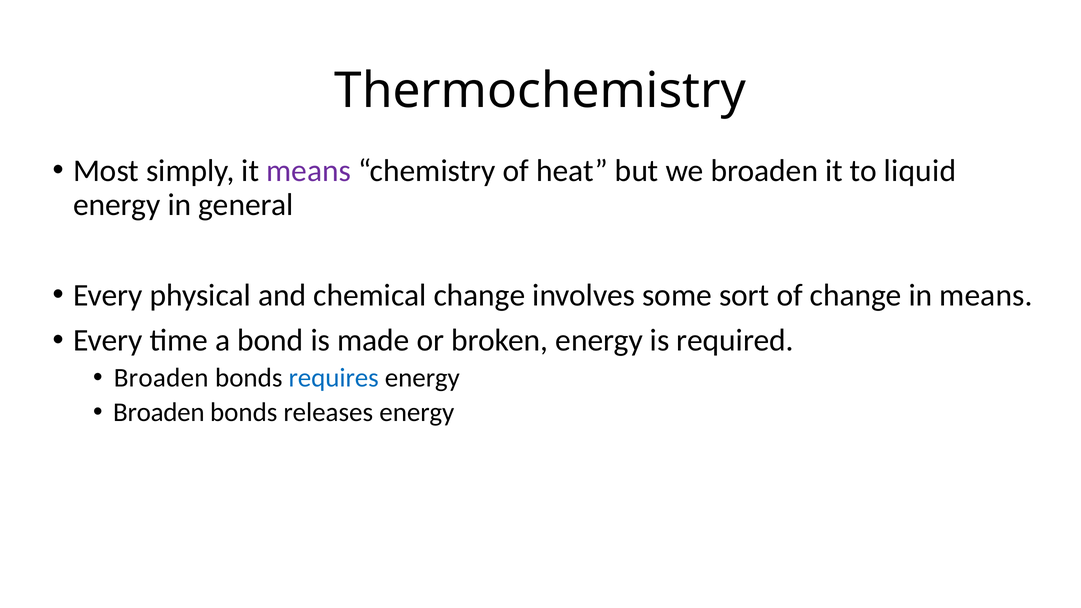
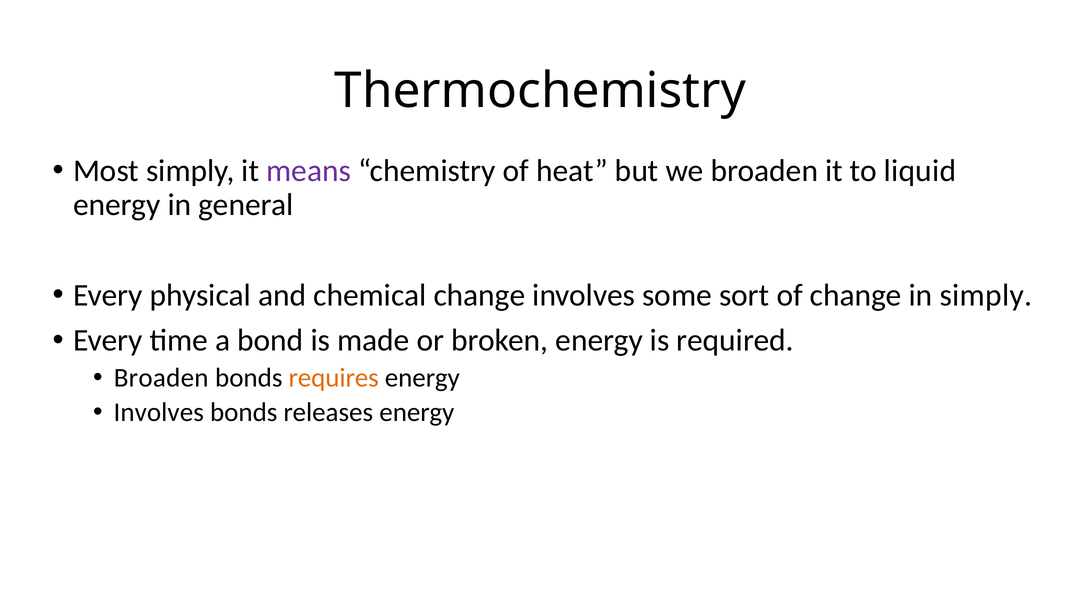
in means: means -> simply
requires colour: blue -> orange
Broaden at (159, 413): Broaden -> Involves
